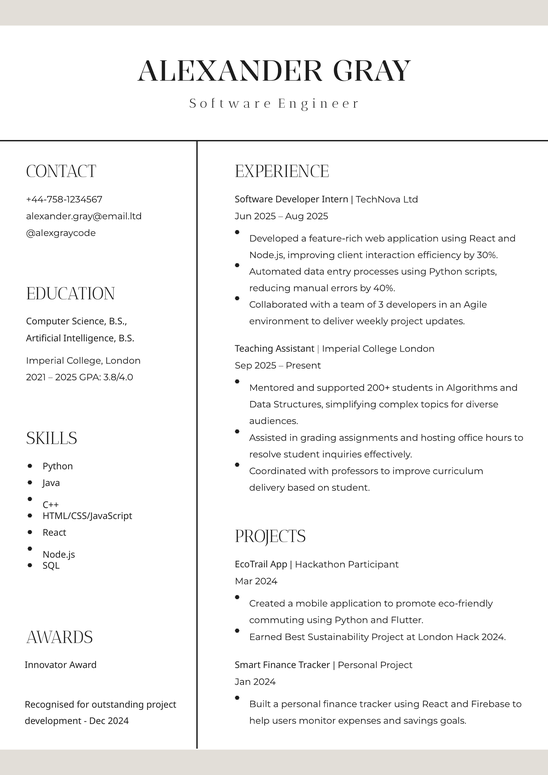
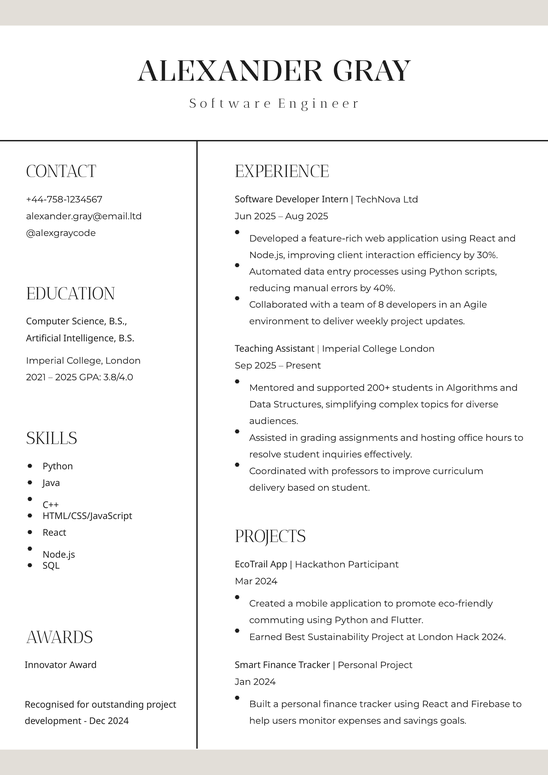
3: 3 -> 8
